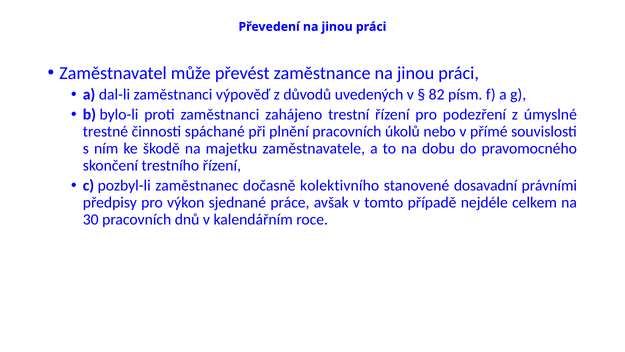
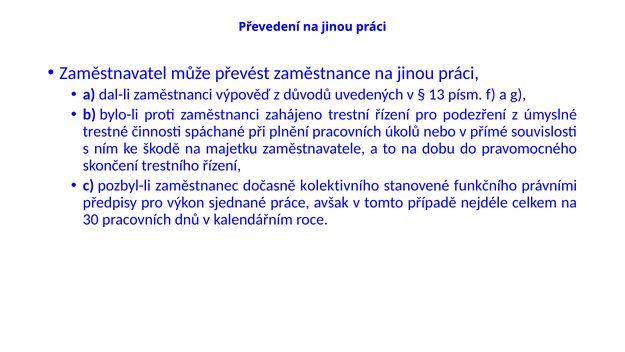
82: 82 -> 13
dosavadní: dosavadní -> funkčního
